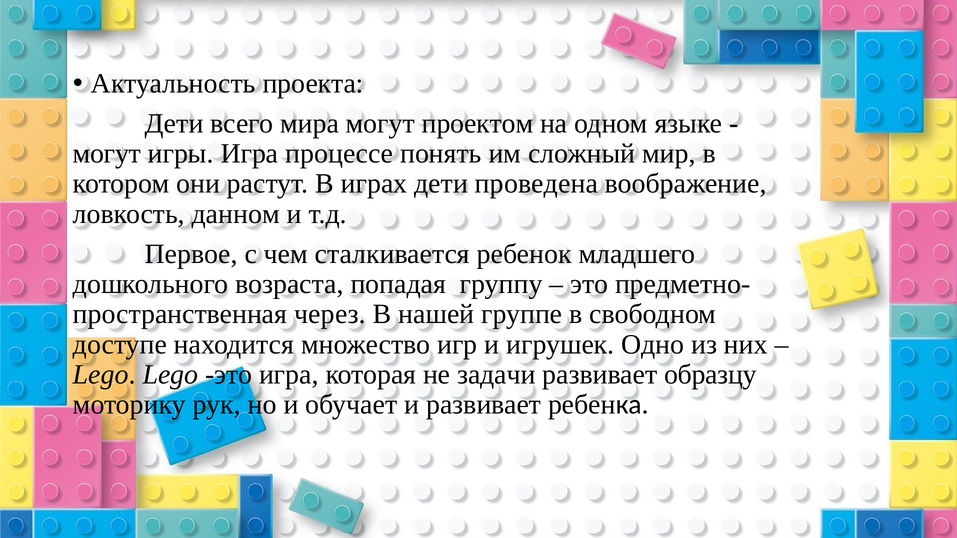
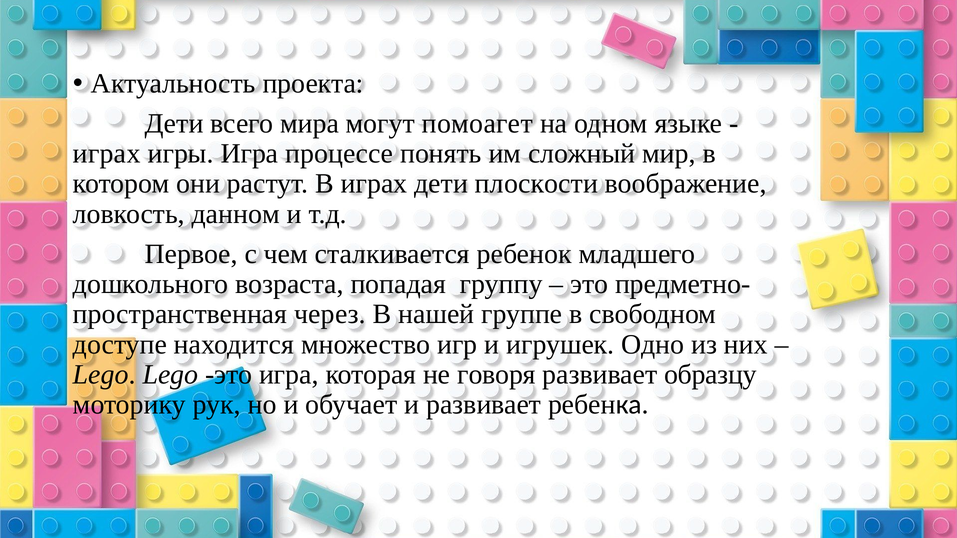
проектом: проектом -> помоагет
могут at (107, 154): могут -> играх
проведена: проведена -> плоскости
задачи: задачи -> говоря
